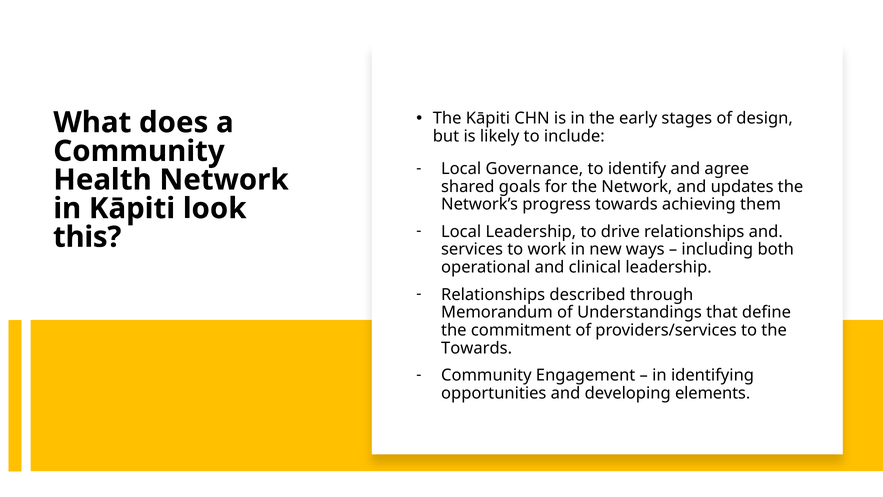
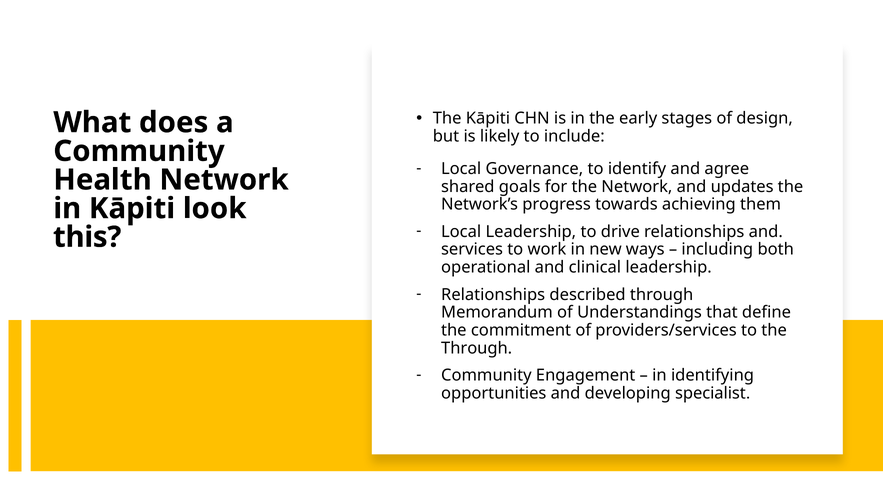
Towards at (477, 348): Towards -> Through
elements: elements -> specialist
